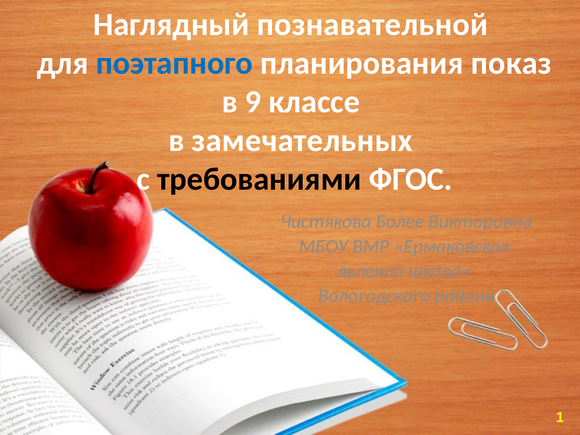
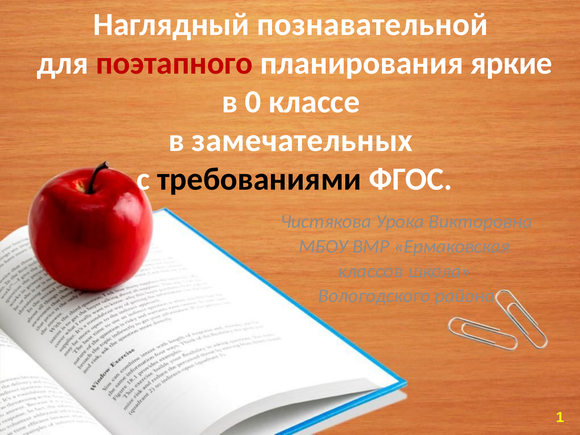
поэтапного colour: blue -> red
показ: показ -> яркие
9: 9 -> 0
Более: Более -> Урока
явлений: явлений -> классов
